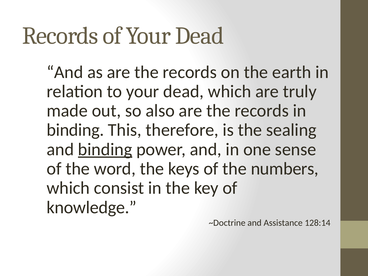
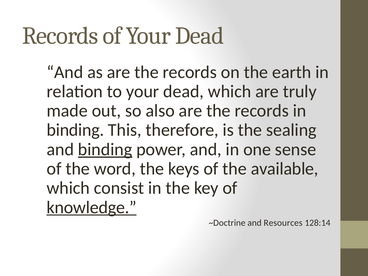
numbers: numbers -> available
knowledge underline: none -> present
Assistance: Assistance -> Resources
